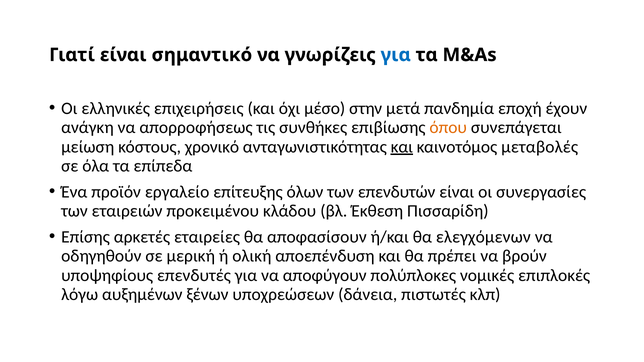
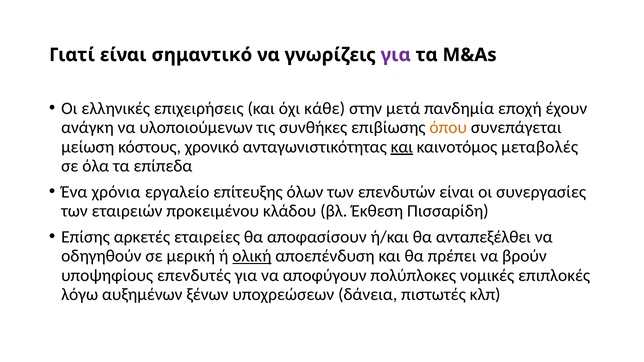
για at (396, 55) colour: blue -> purple
μέσο: μέσο -> κάθε
απορροφήσεως: απορροφήσεως -> υλοποιούμενων
προϊόν: προϊόν -> χρόνια
ελεγχόμενων: ελεγχόμενων -> ανταπεξέλθει
ολική underline: none -> present
